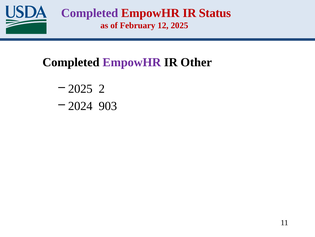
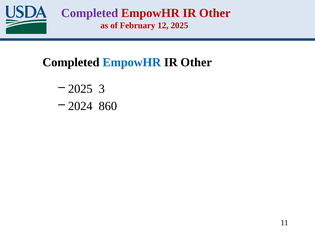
Status at (215, 13): Status -> Other
EmpowHR at (132, 62) colour: purple -> blue
2: 2 -> 3
903: 903 -> 860
